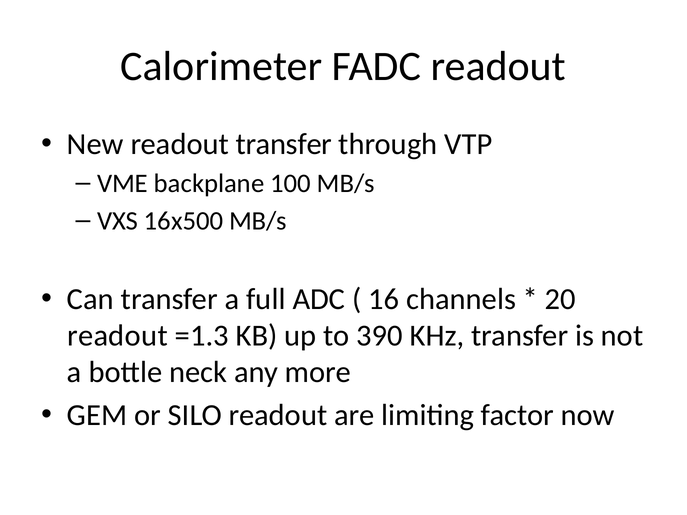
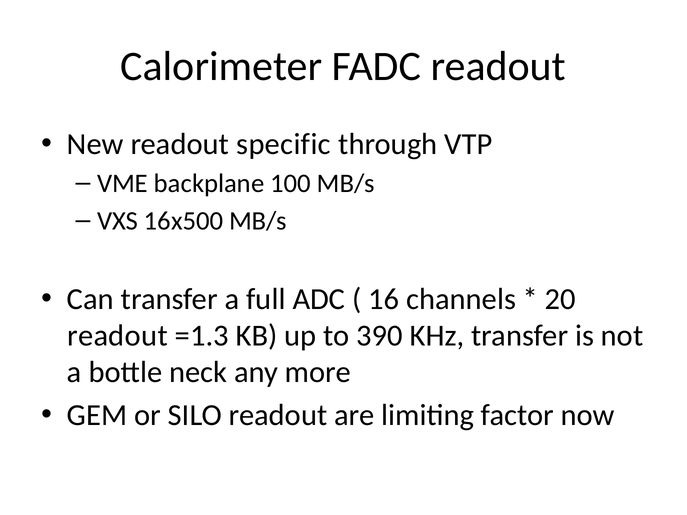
readout transfer: transfer -> specific
